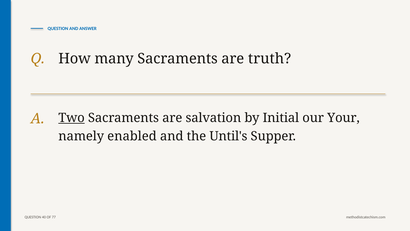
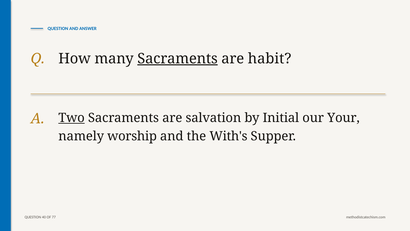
Sacraments at (178, 58) underline: none -> present
truth: truth -> habit
enabled: enabled -> worship
Until's: Until's -> With's
